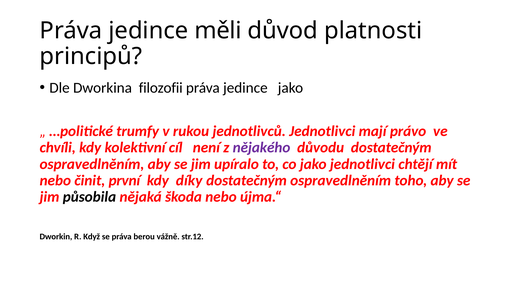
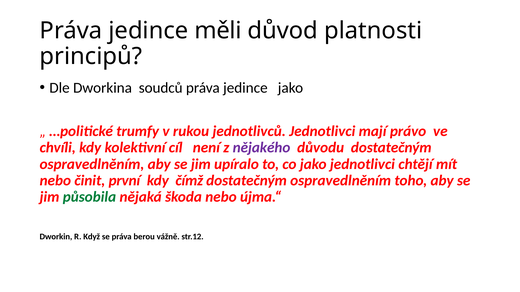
filozofii: filozofii -> soudců
díky: díky -> čímž
působila colour: black -> green
